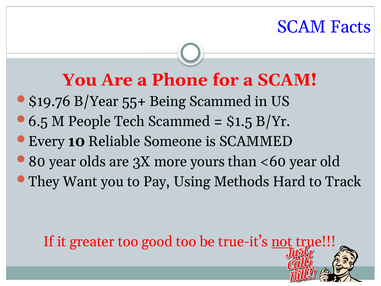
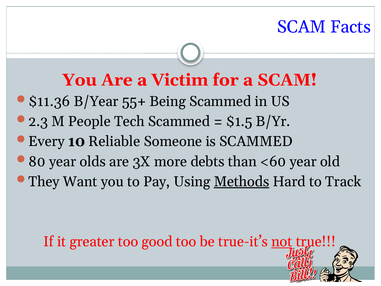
Phone: Phone -> Victim
$19.76: $19.76 -> $11.36
6.5: 6.5 -> 2.3
yours: yours -> debts
Methods underline: none -> present
